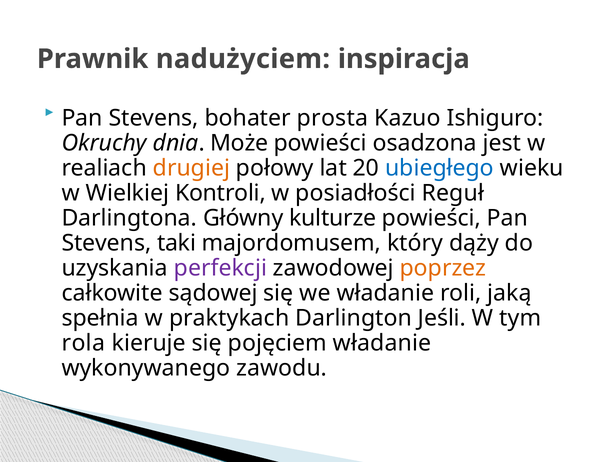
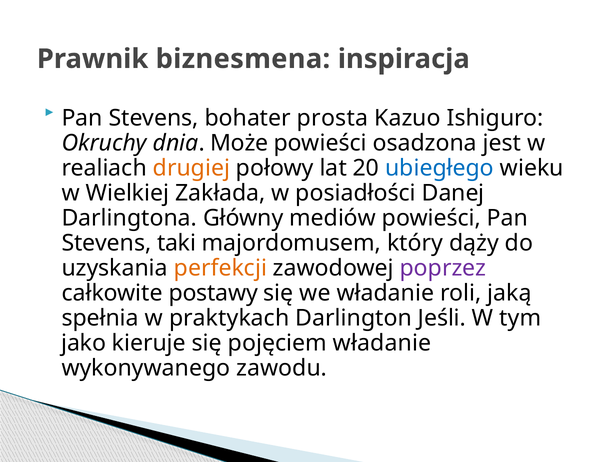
nadużyciem: nadużyciem -> biznesmena
Kontroli: Kontroli -> Zakłada
Reguł: Reguł -> Danej
kulturze: kulturze -> mediów
perfekcji colour: purple -> orange
poprzez colour: orange -> purple
sądowej: sądowej -> postawy
rola: rola -> jako
